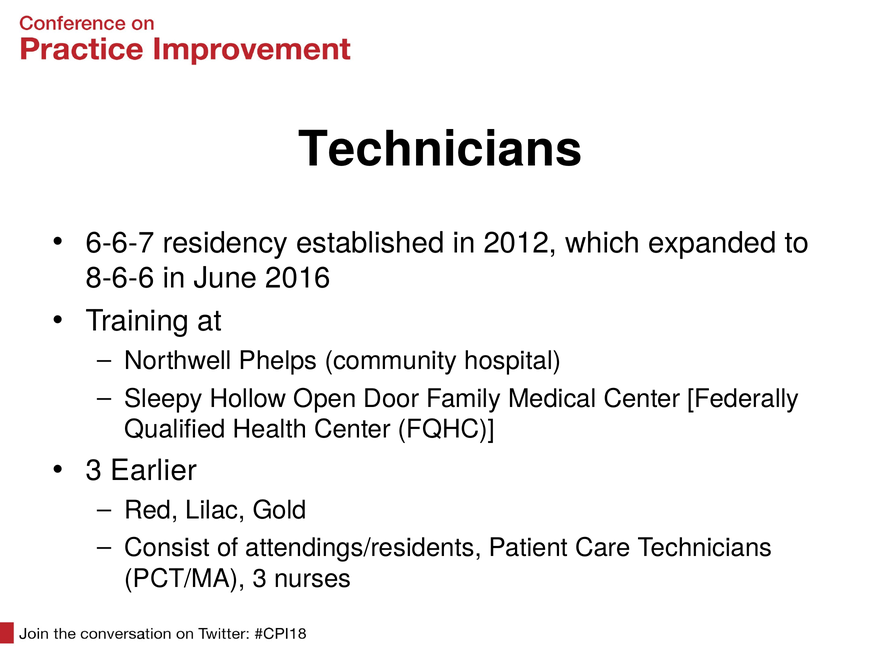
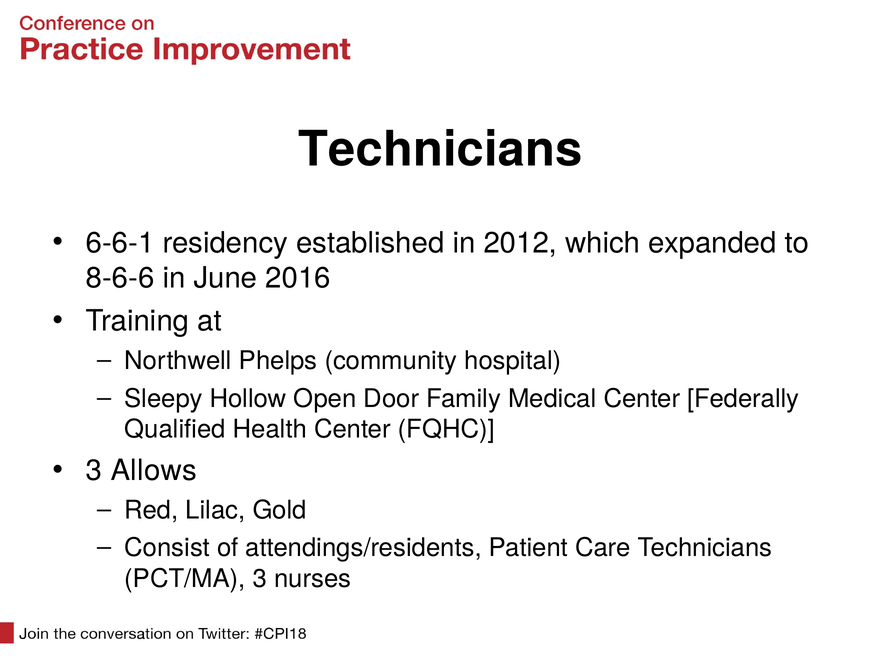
6-6-7: 6-6-7 -> 6-6-1
Earlier: Earlier -> Allows
